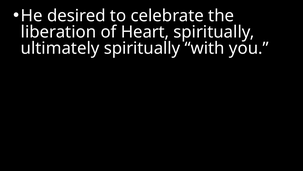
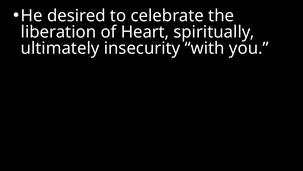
ultimately spiritually: spiritually -> insecurity
